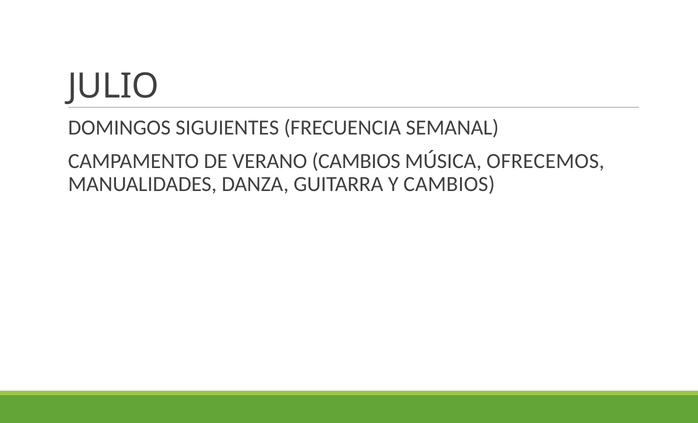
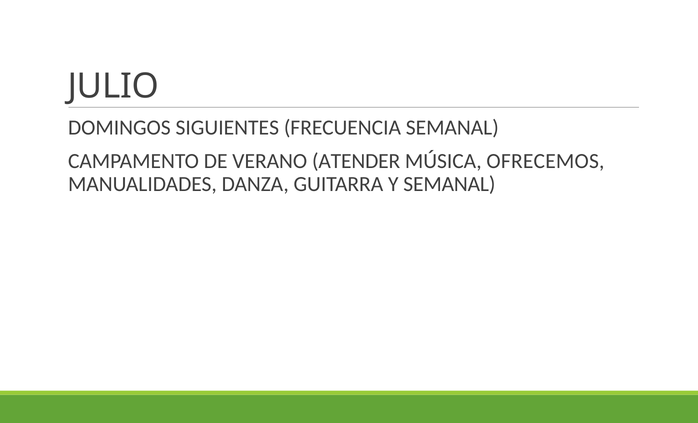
VERANO CAMBIOS: CAMBIOS -> ATENDER
Y CAMBIOS: CAMBIOS -> SEMANAL
